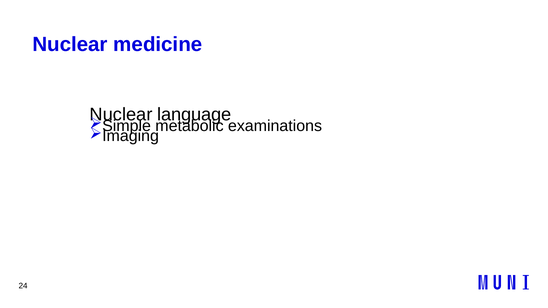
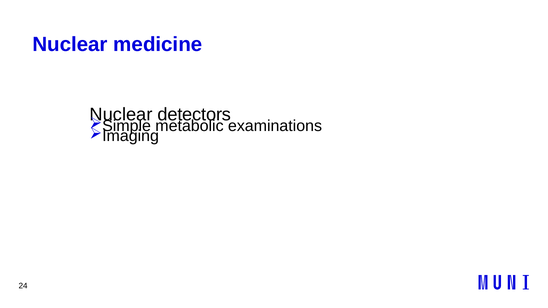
language: language -> detectors
